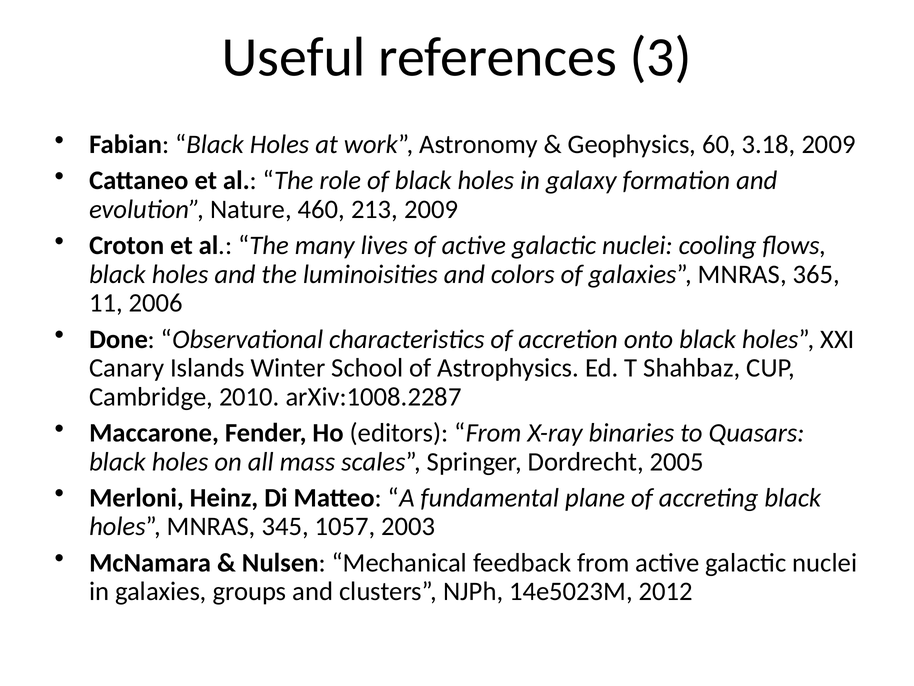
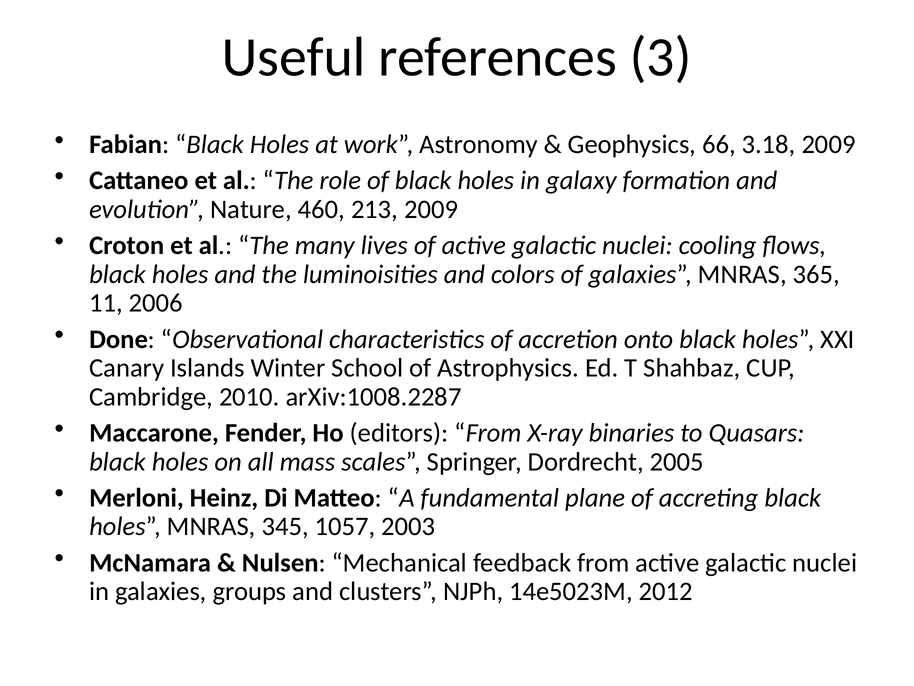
60: 60 -> 66
